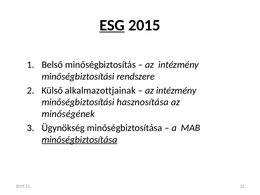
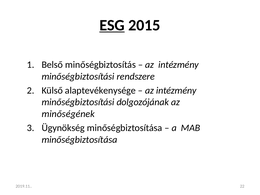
alkalmazottjainak: alkalmazottjainak -> alaptevékenysége
hasznosítása: hasznosítása -> dolgozójának
minőségbiztosítása at (79, 140) underline: present -> none
